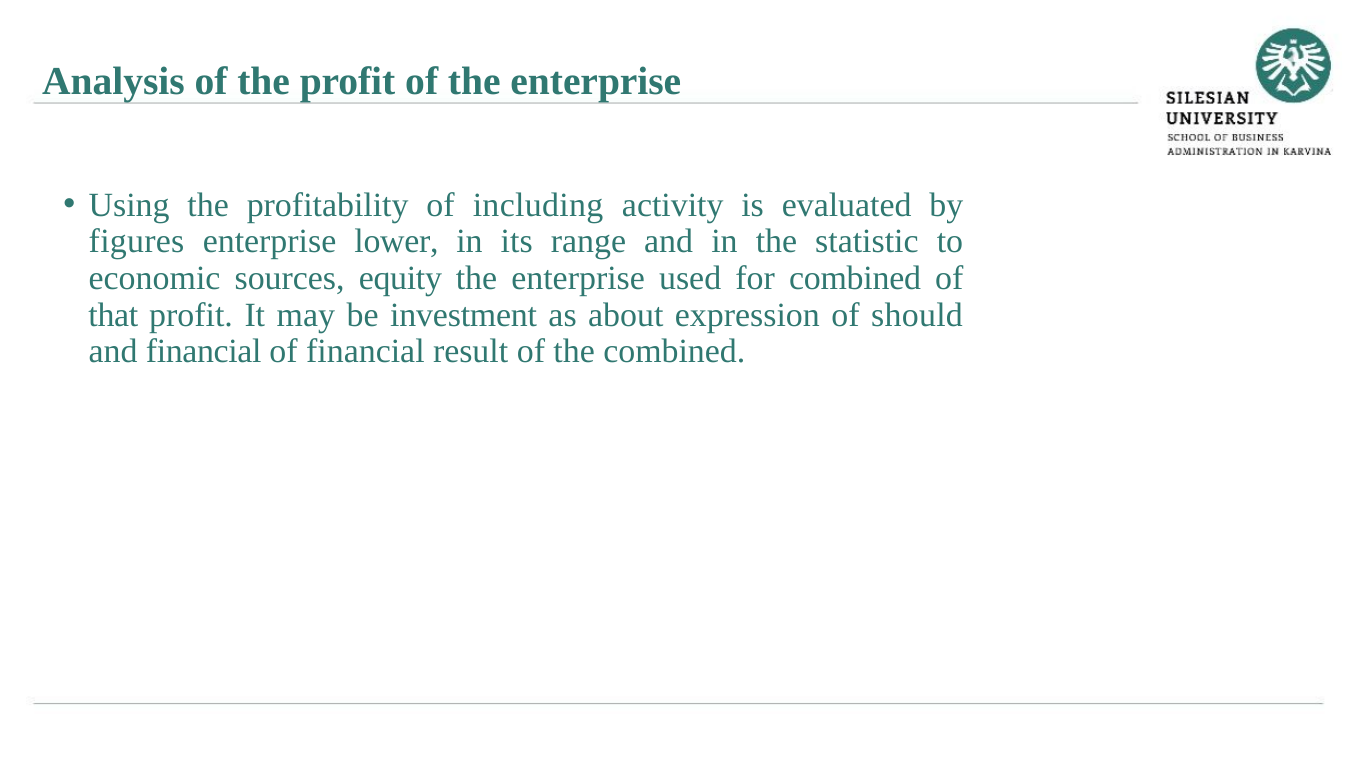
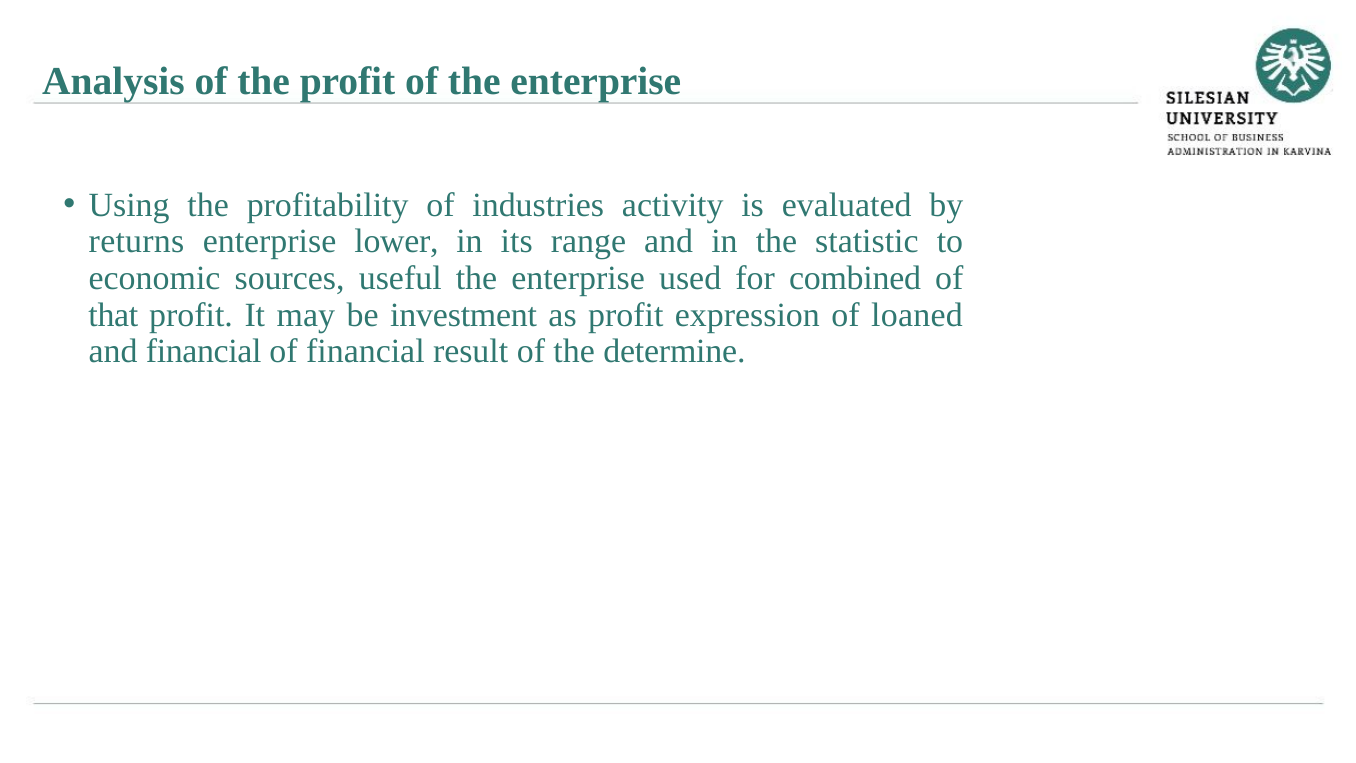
including: including -> industries
figures: figures -> returns
equity: equity -> useful
as about: about -> profit
should: should -> loaned
the combined: combined -> determine
